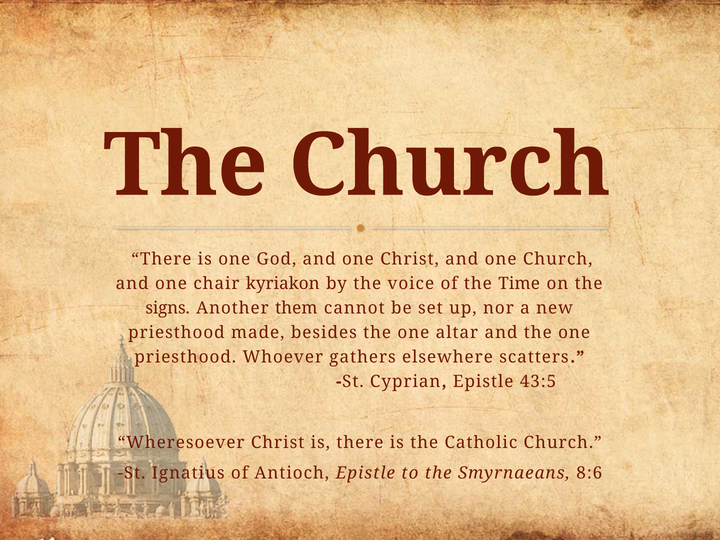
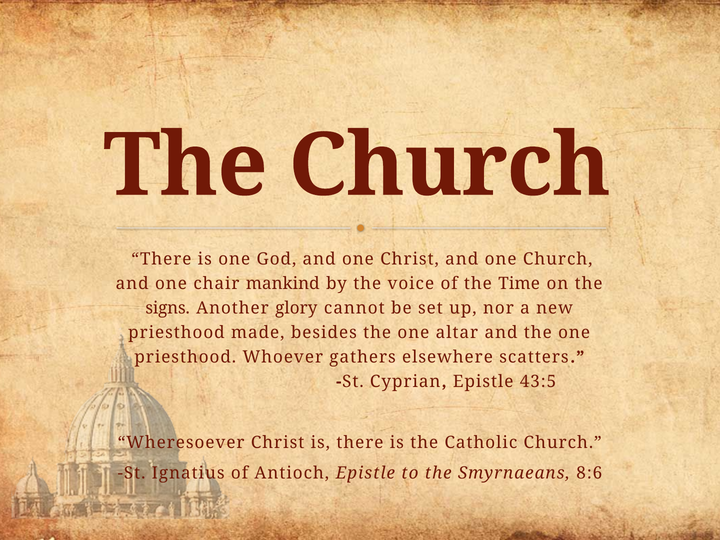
kyriakon: kyriakon -> mankind
them: them -> glory
